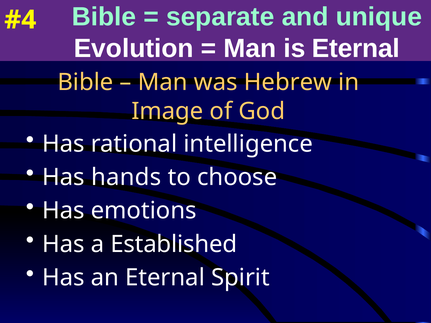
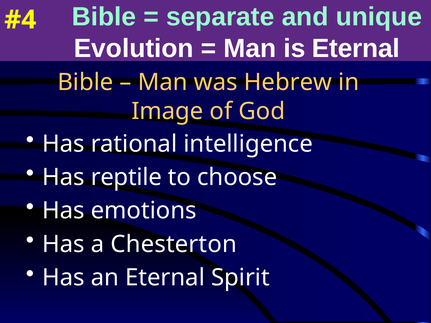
hands: hands -> reptile
Established: Established -> Chesterton
